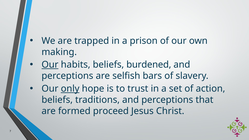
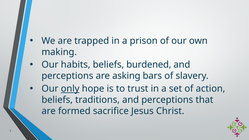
Our at (50, 65) underline: present -> none
selfish: selfish -> asking
proceed: proceed -> sacrifice
